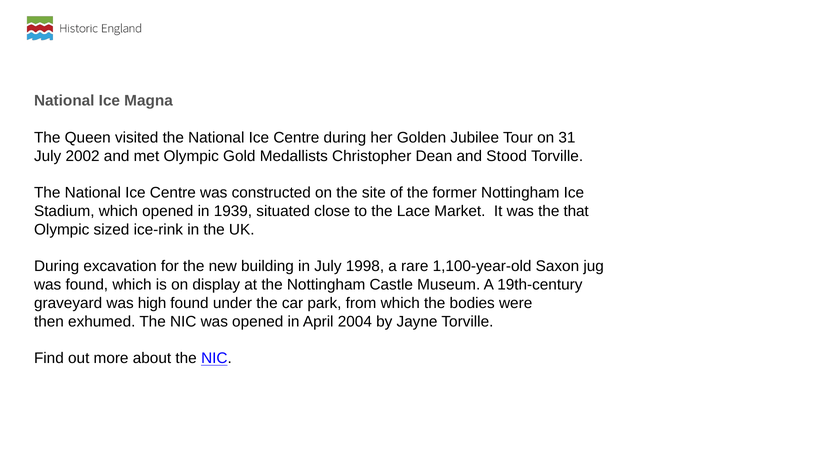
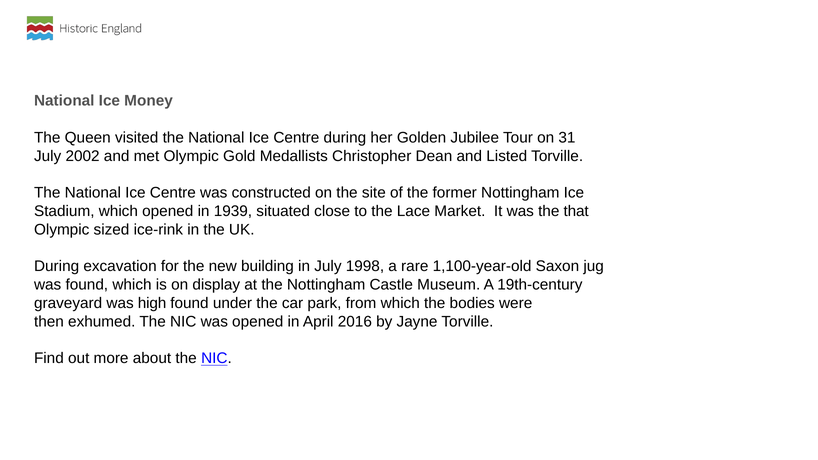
Magna: Magna -> Money
Stood: Stood -> Listed
2004: 2004 -> 2016
